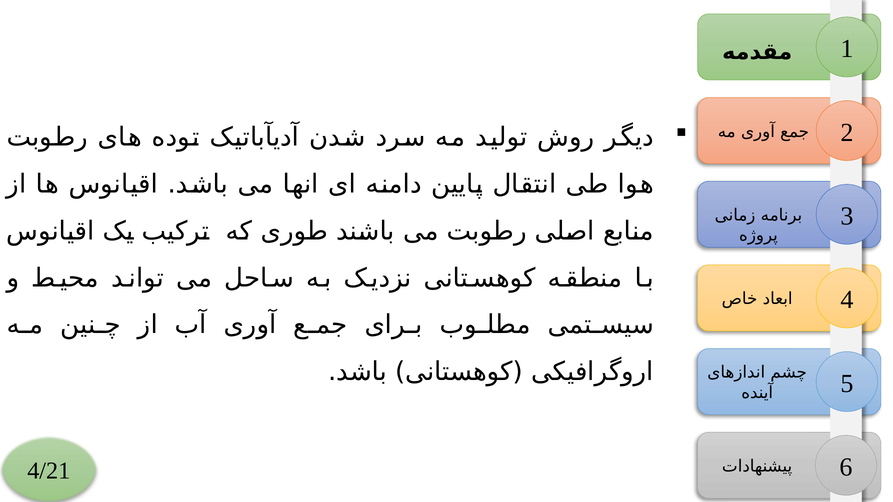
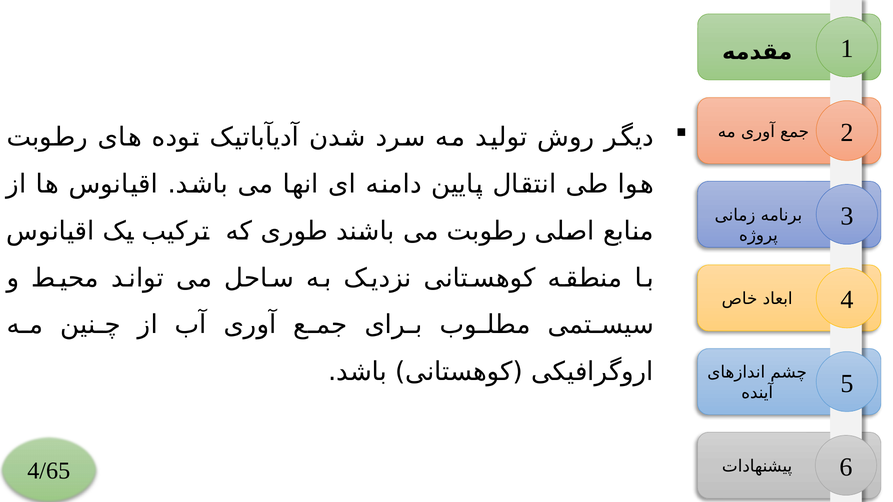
4/21: 4/21 -> 4/65
